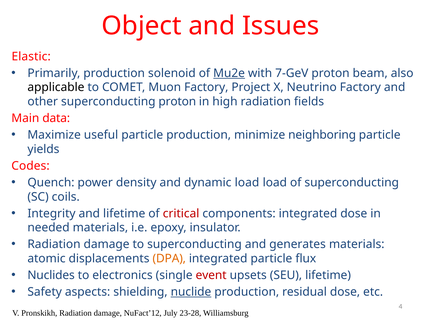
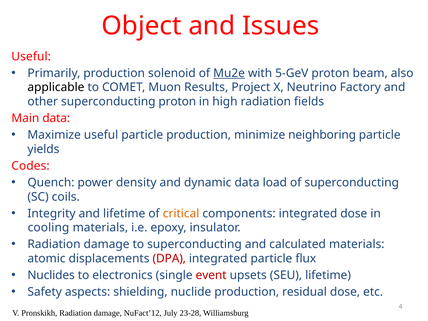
Elastic at (31, 56): Elastic -> Useful
7-GeV: 7-GeV -> 5-GeV
Muon Factory: Factory -> Results
dynamic load: load -> data
critical colour: red -> orange
needed: needed -> cooling
generates: generates -> calculated
DPA colour: orange -> red
nuclide underline: present -> none
